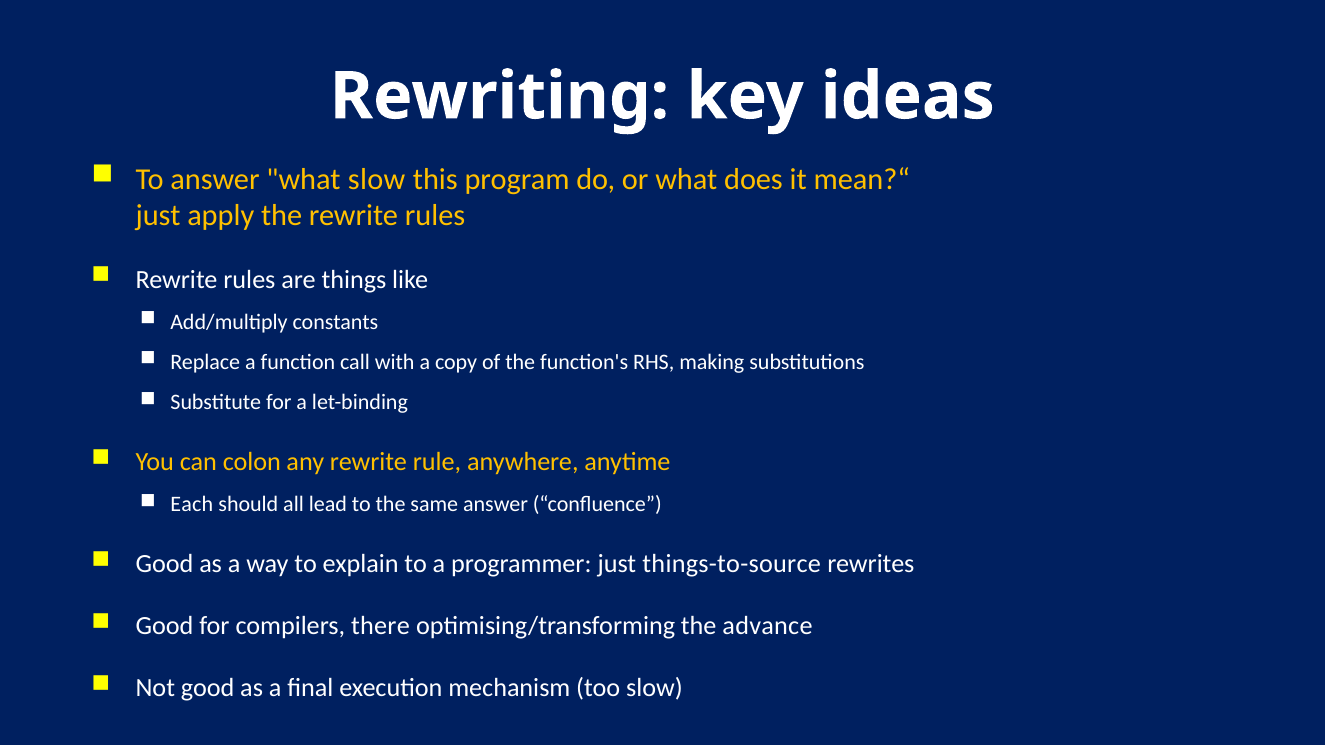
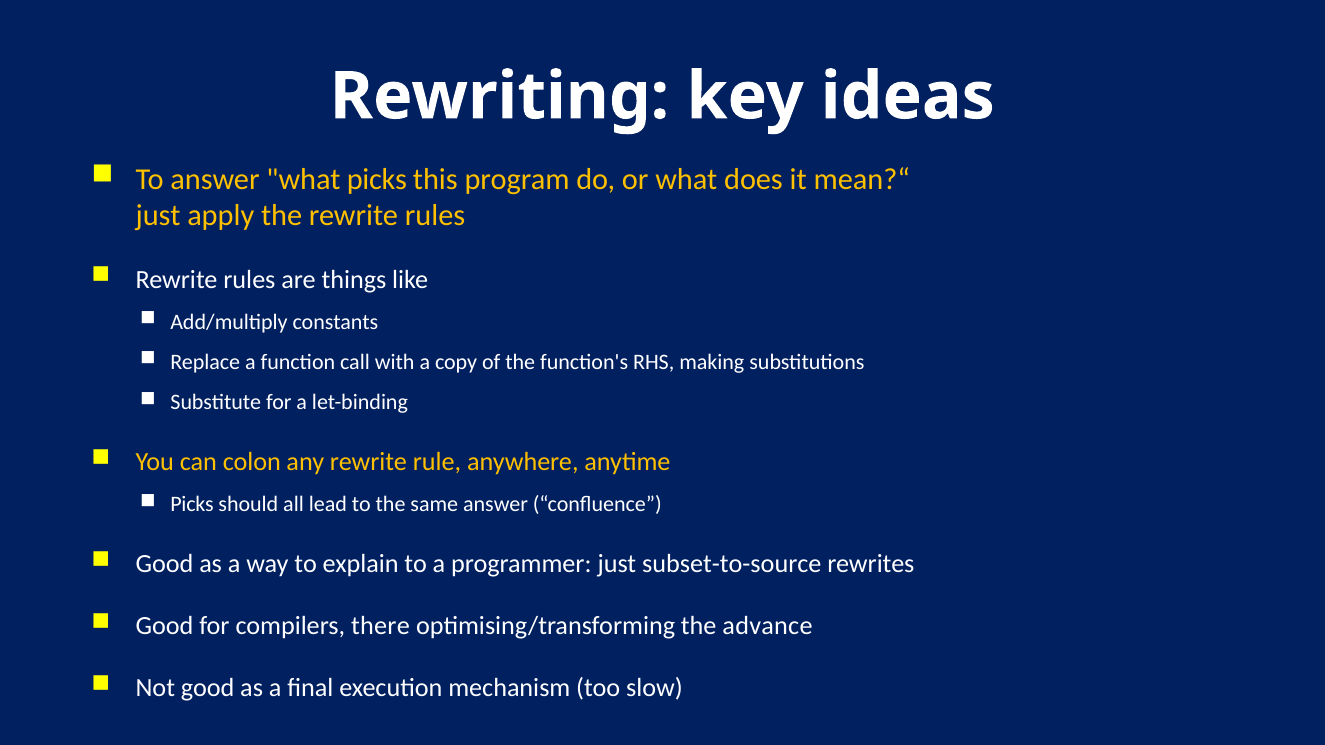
what slow: slow -> picks
Each at (192, 505): Each -> Picks
things-to-source: things-to-source -> subset-to-source
